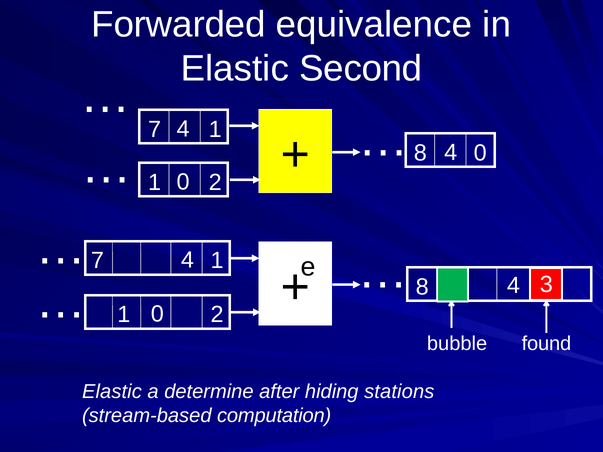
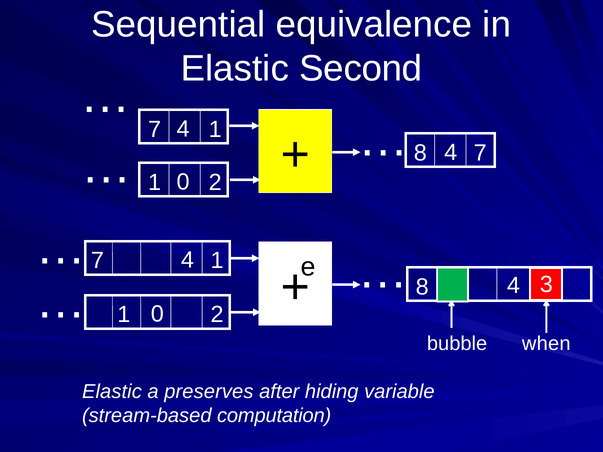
Forwarded: Forwarded -> Sequential
0 at (480, 153): 0 -> 7
found: found -> when
determine: determine -> preserves
stations: stations -> variable
